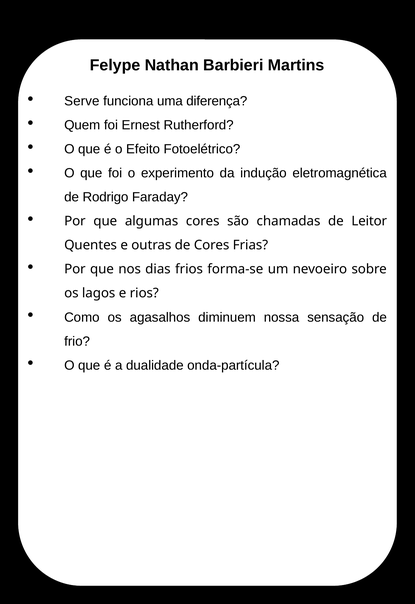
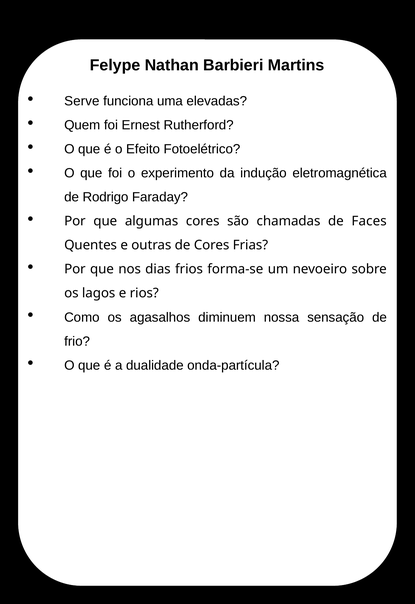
diferença: diferença -> elevadas
Leitor: Leitor -> Faces
